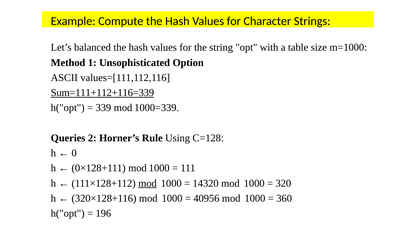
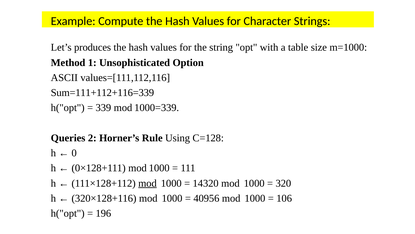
balanced: balanced -> produces
Sum=111+112+116=339 underline: present -> none
360: 360 -> 106
